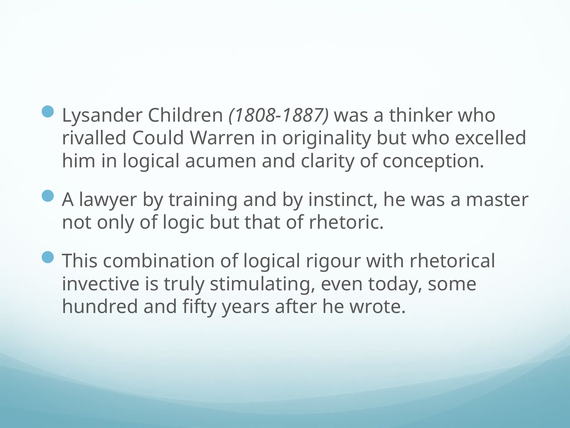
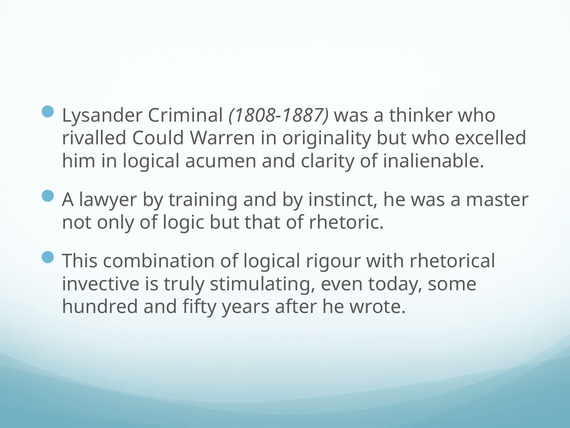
Children: Children -> Criminal
conception: conception -> inalienable
